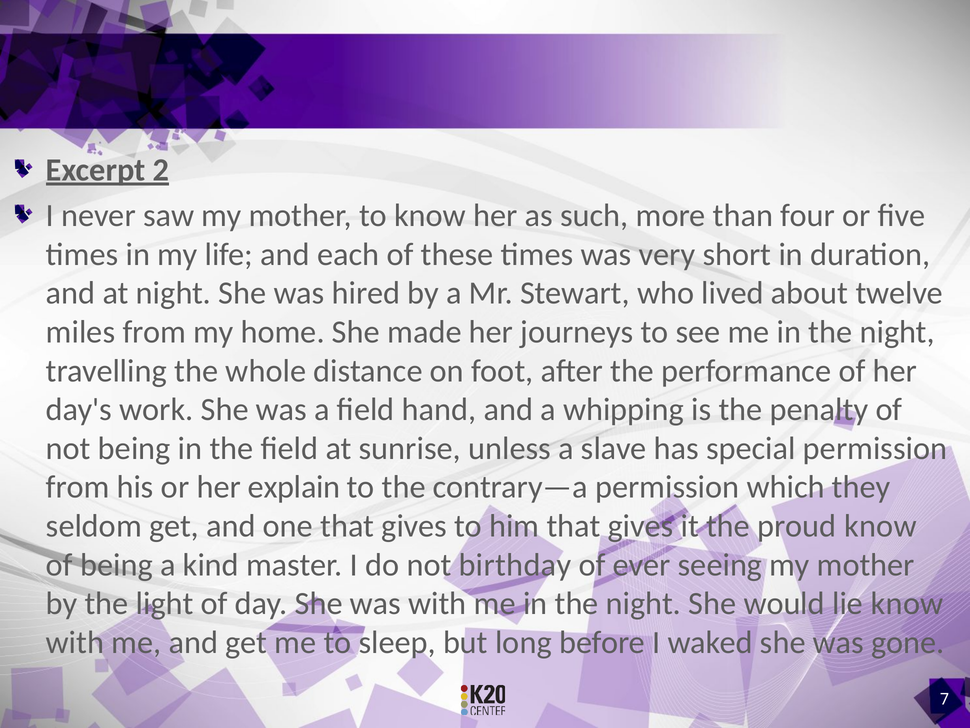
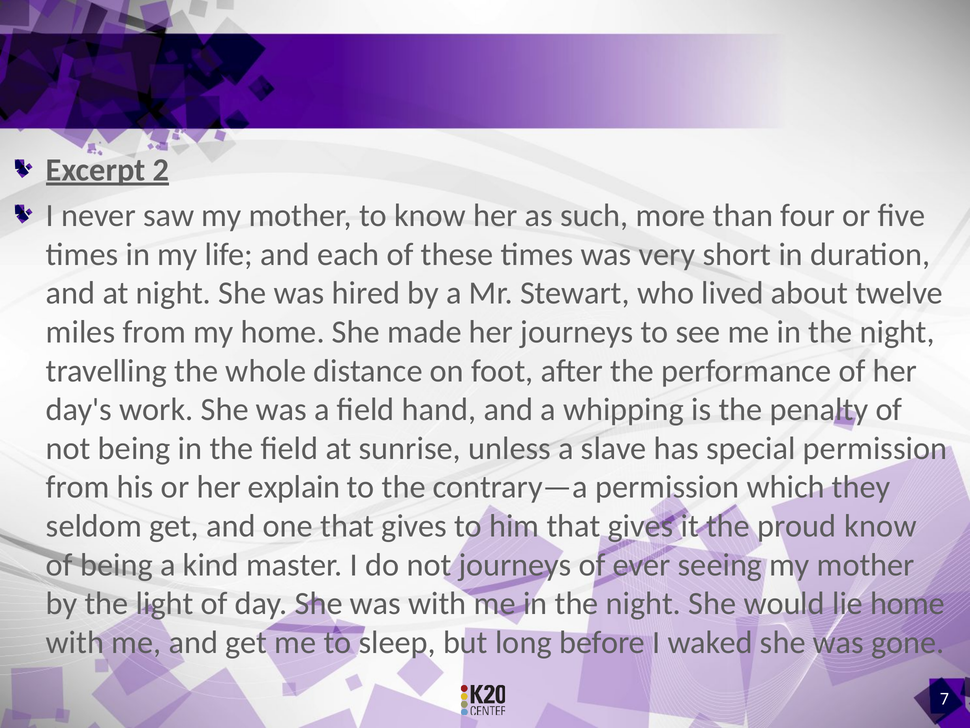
not birthday: birthday -> journeys
lie know: know -> home
